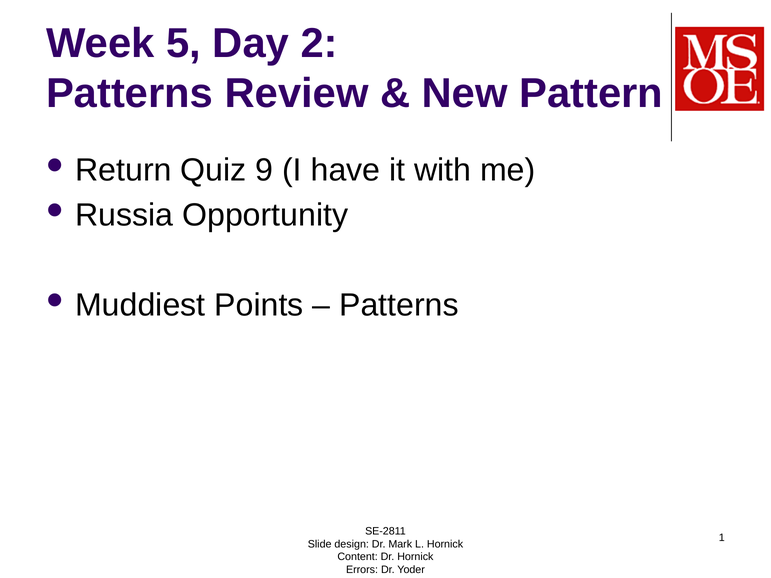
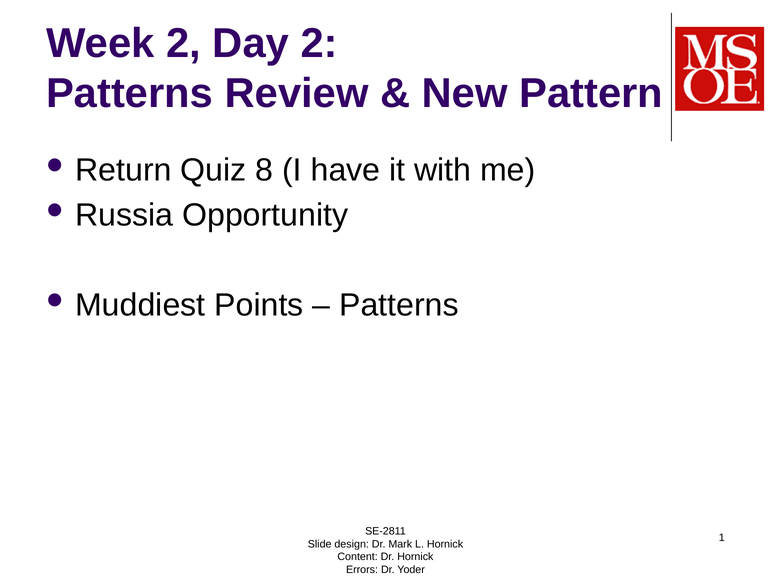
Week 5: 5 -> 2
9: 9 -> 8
